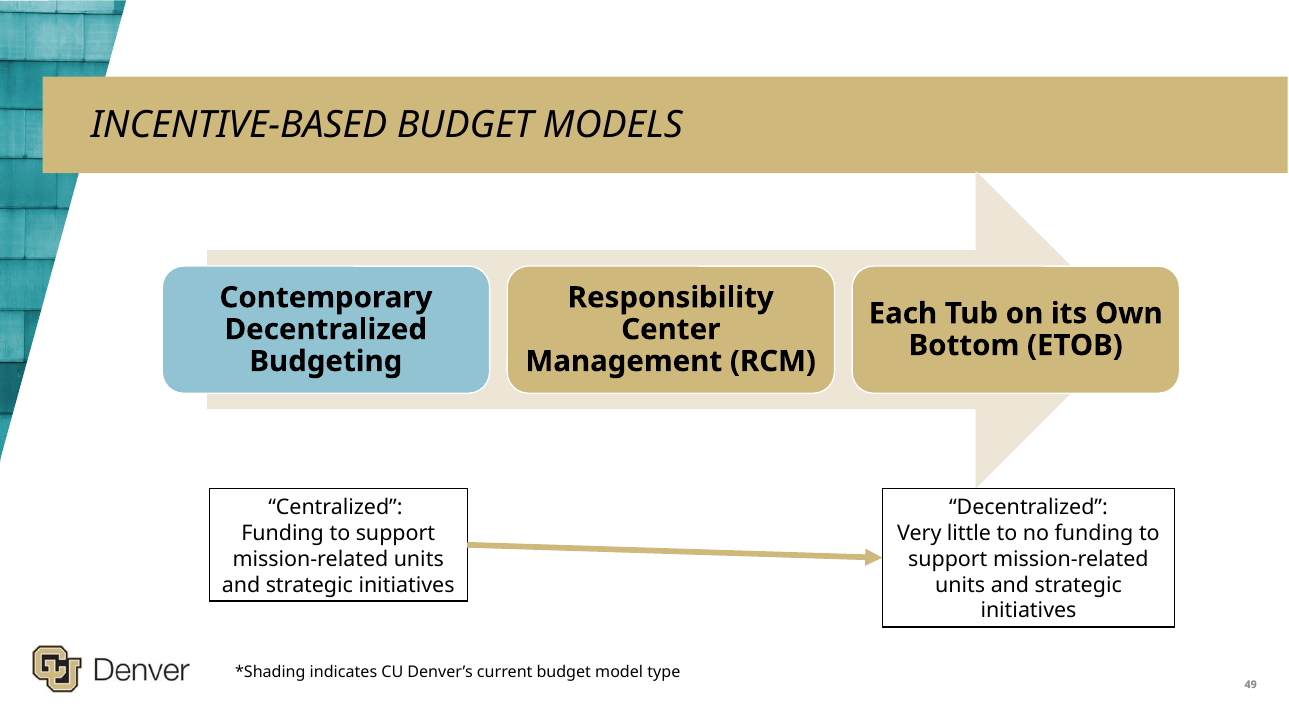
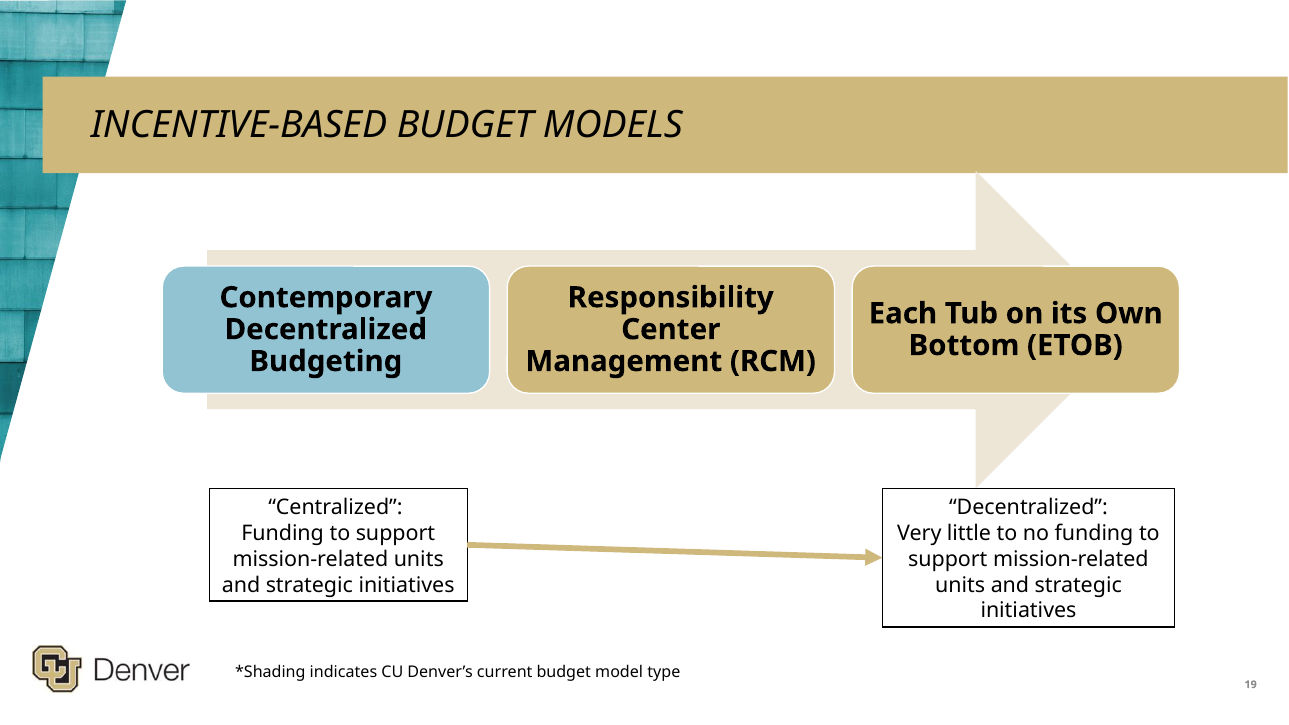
49: 49 -> 19
